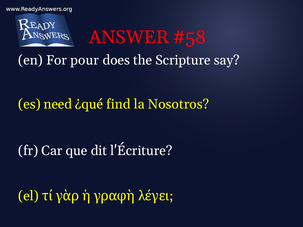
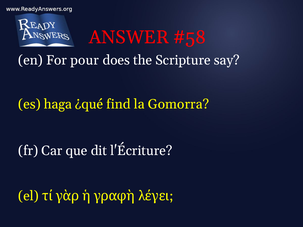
need: need -> haga
Nosotros: Nosotros -> Gomorra
